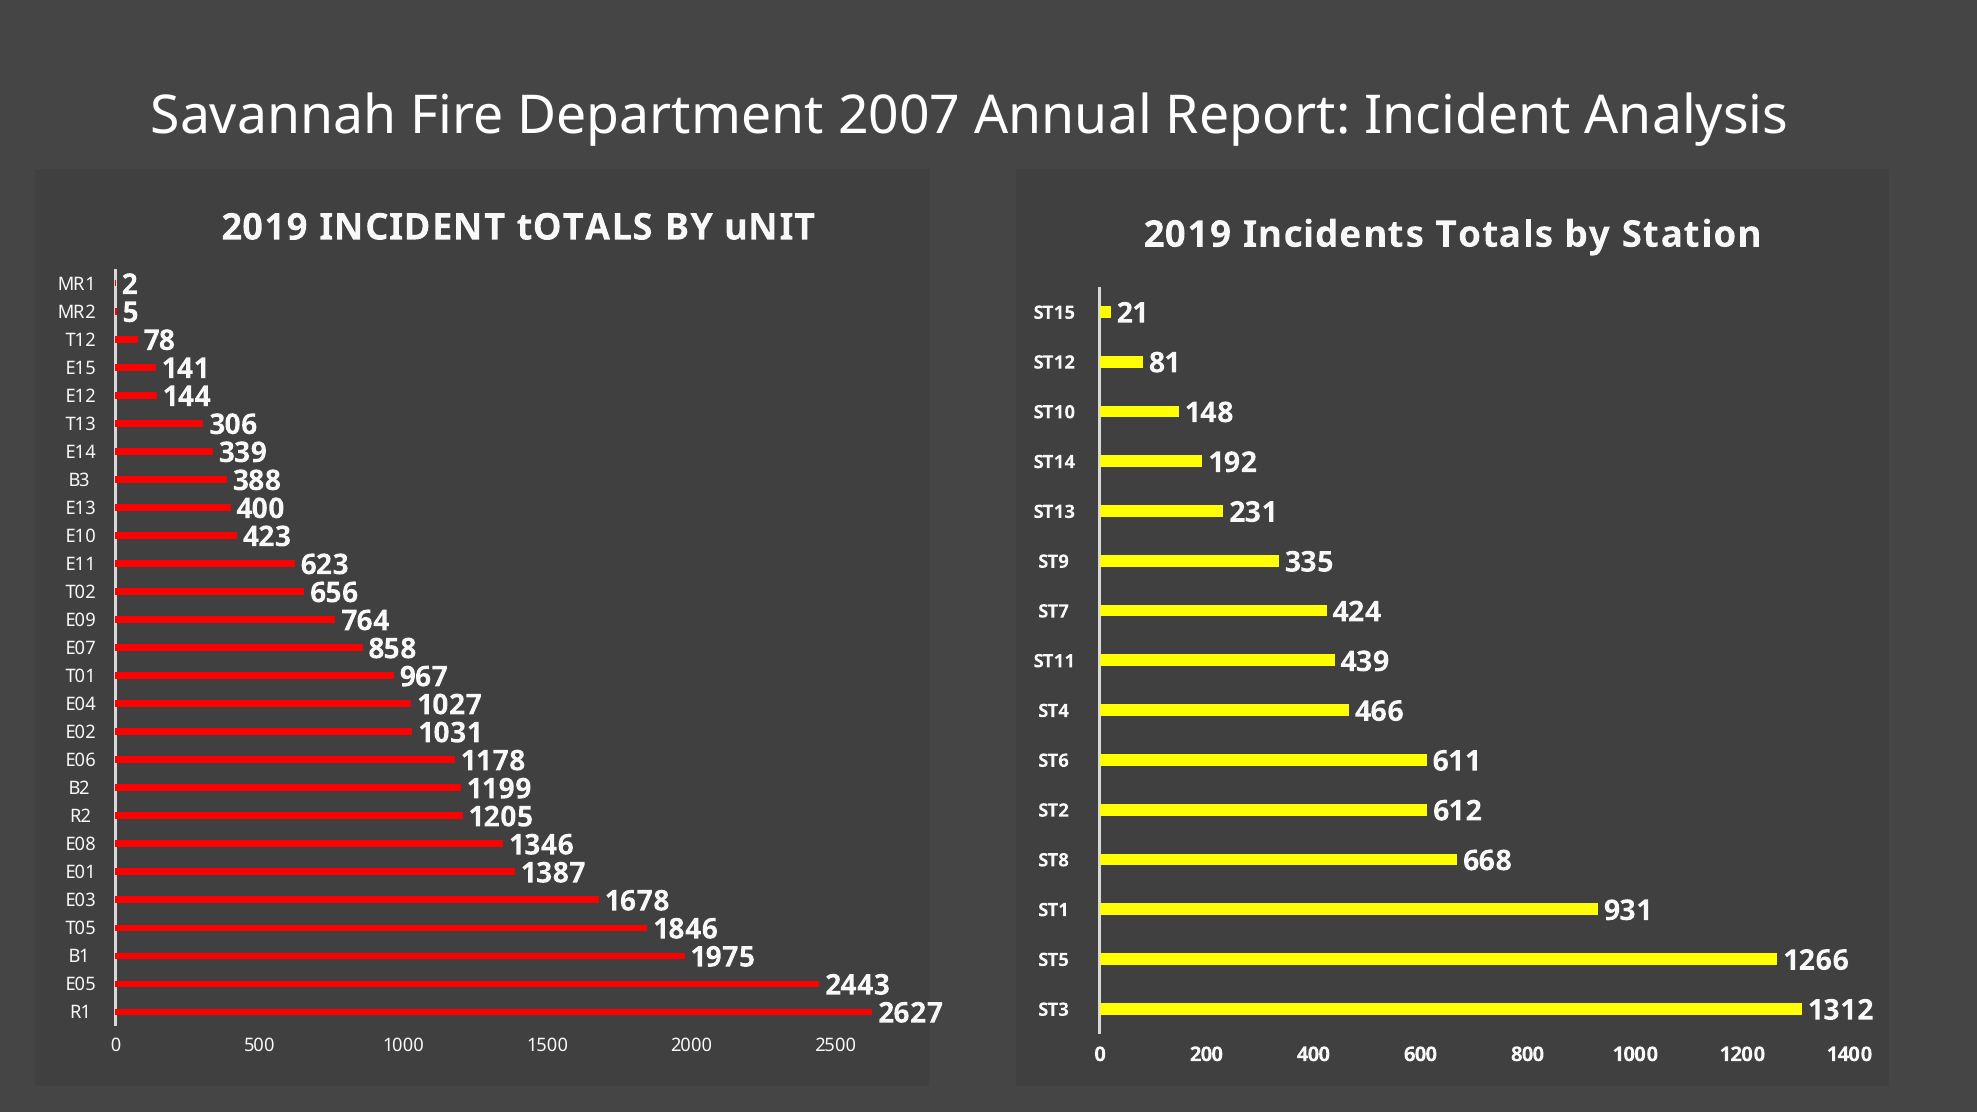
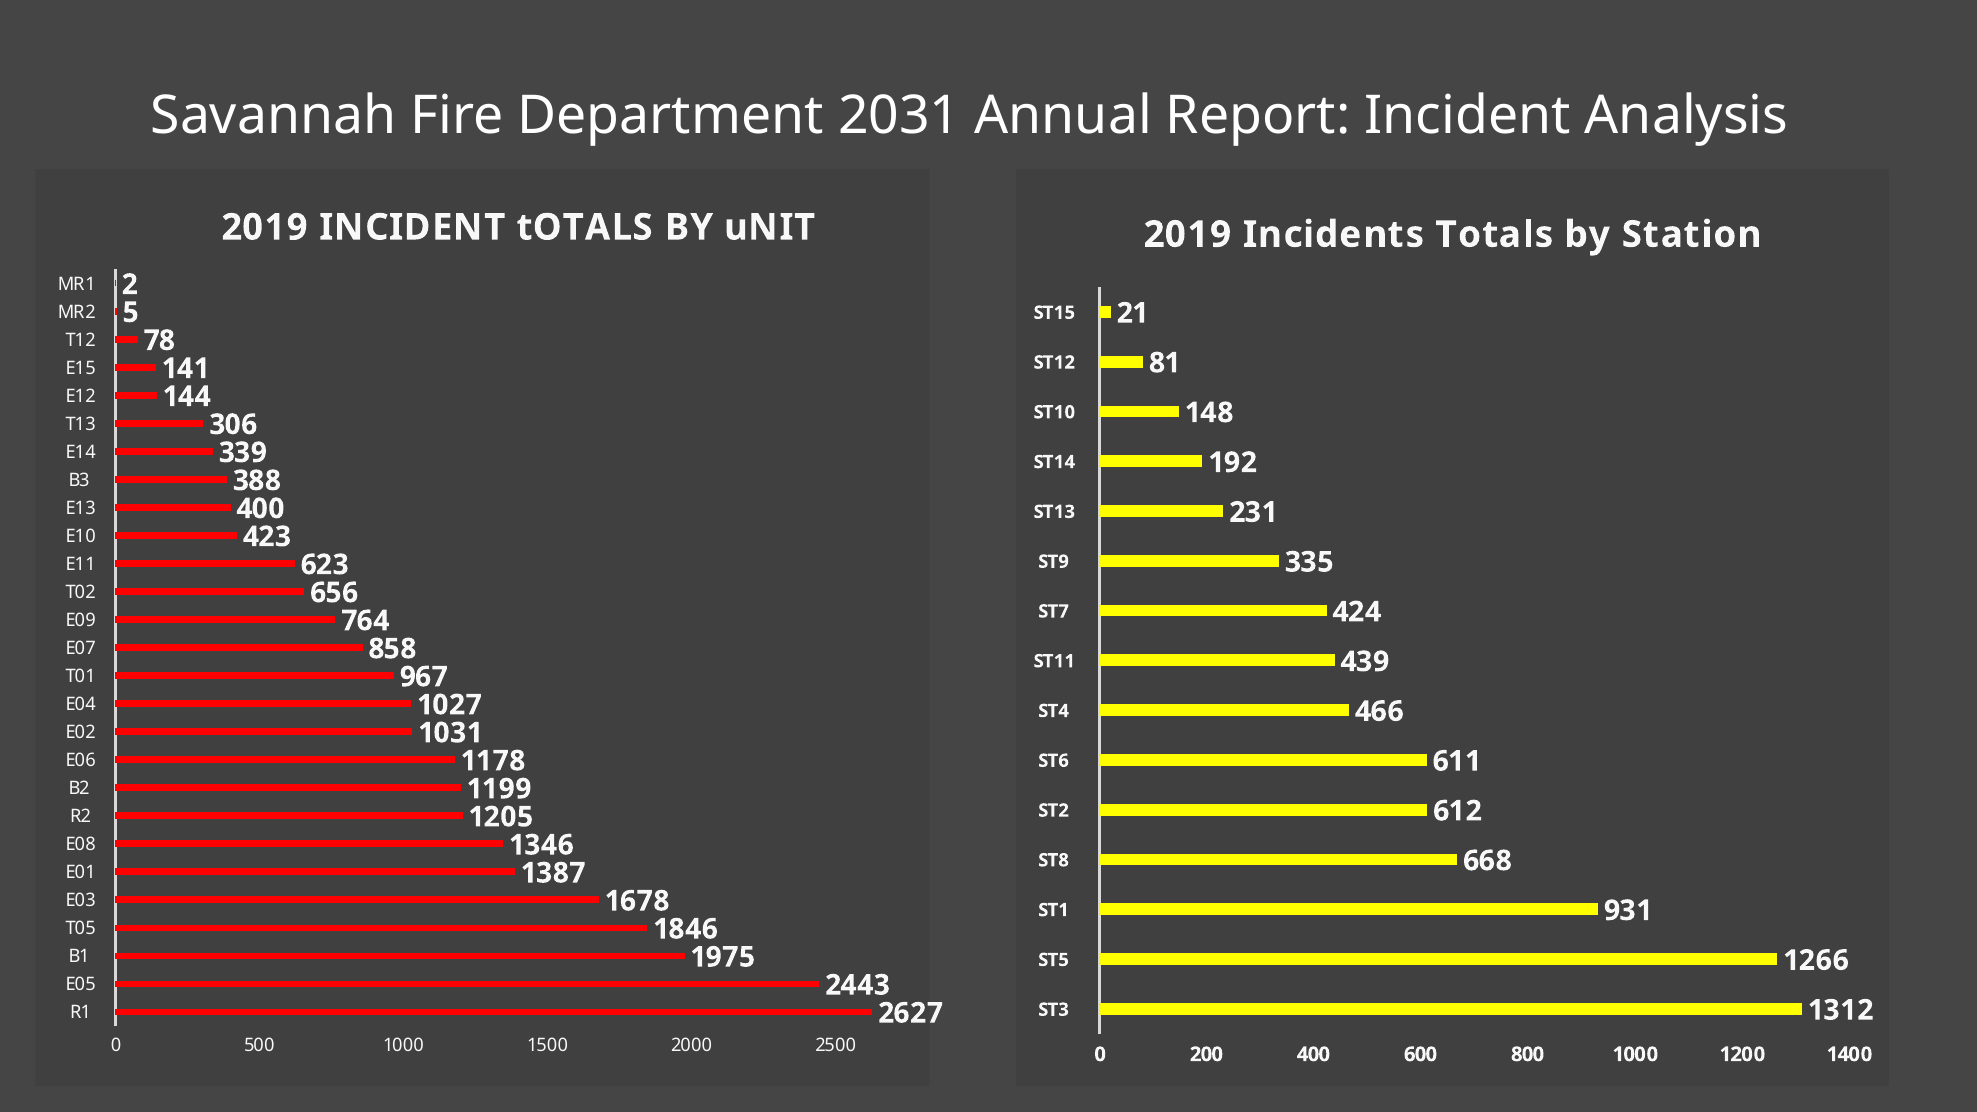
2007: 2007 -> 2031
